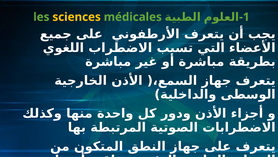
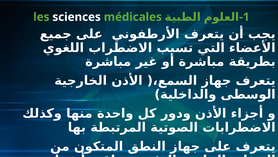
sciences colour: yellow -> white
